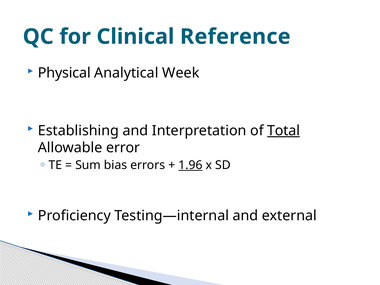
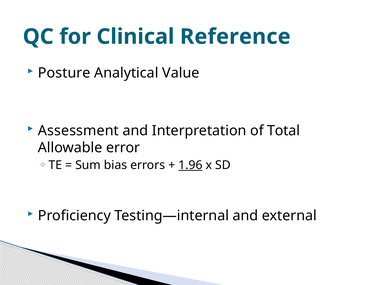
Physical: Physical -> Posture
Week: Week -> Value
Establishing: Establishing -> Assessment
Total underline: present -> none
